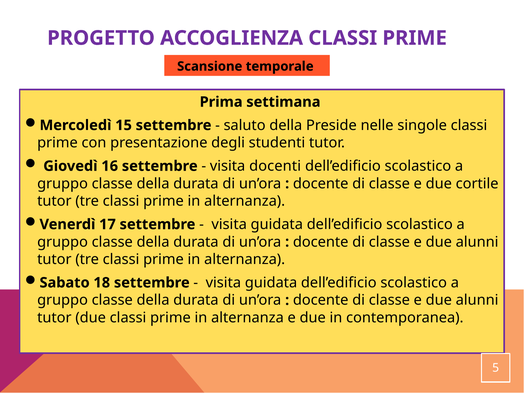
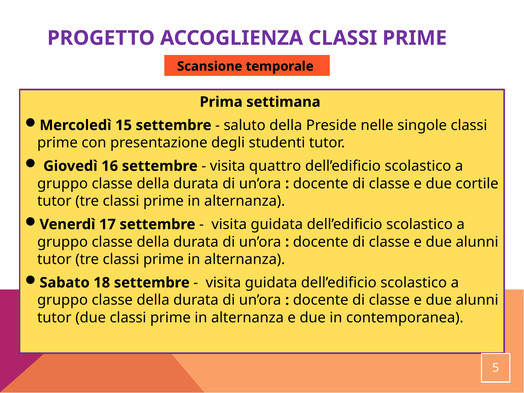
docenti: docenti -> quattro
